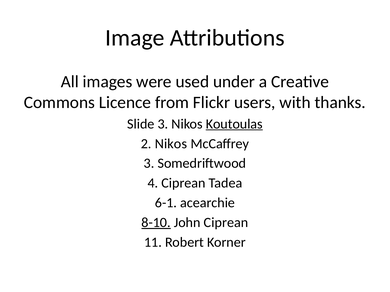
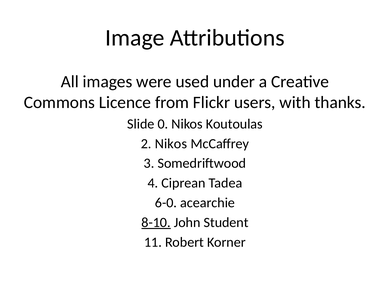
Slide 3: 3 -> 0
Koutoulas underline: present -> none
6-1: 6-1 -> 6-0
John Ciprean: Ciprean -> Student
